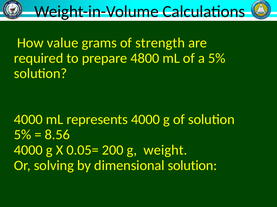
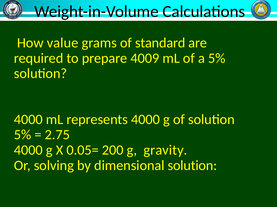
strength: strength -> standard
4800: 4800 -> 4009
8.56: 8.56 -> 2.75
weight: weight -> gravity
